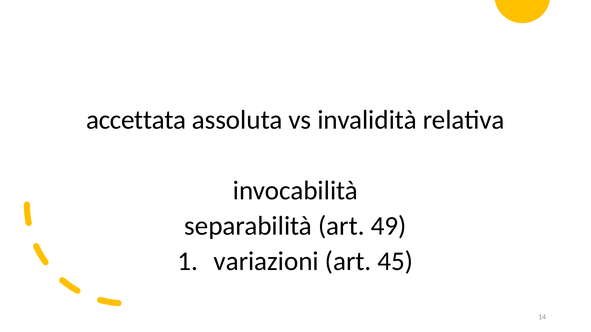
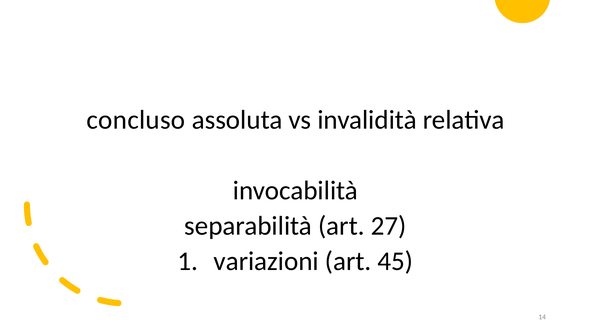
accettata: accettata -> concluso
49: 49 -> 27
